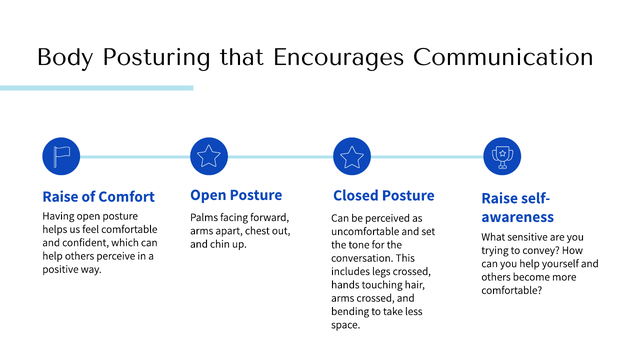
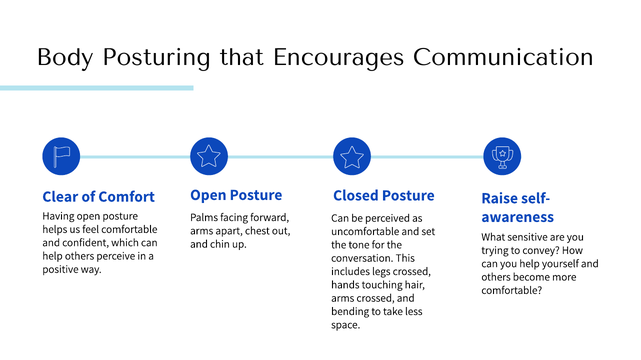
Raise at (60, 197): Raise -> Clear
